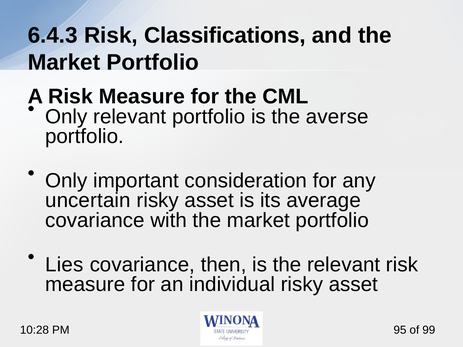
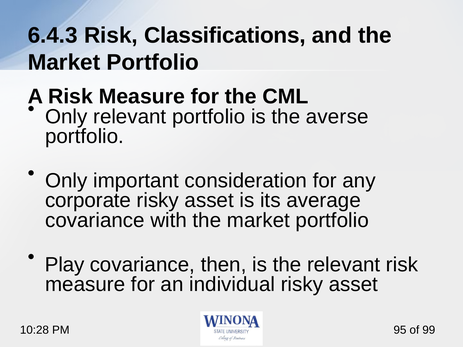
uncertain: uncertain -> corporate
Lies: Lies -> Play
